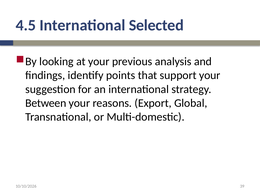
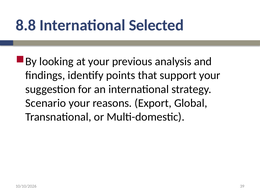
4.5: 4.5 -> 8.8
Between: Between -> Scenario
